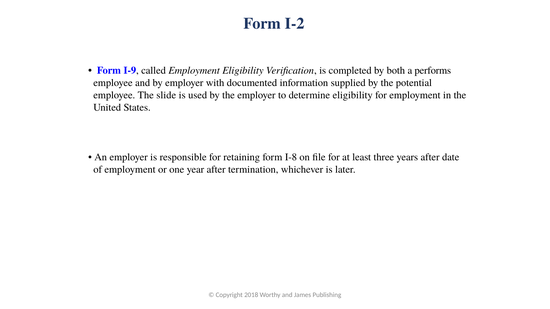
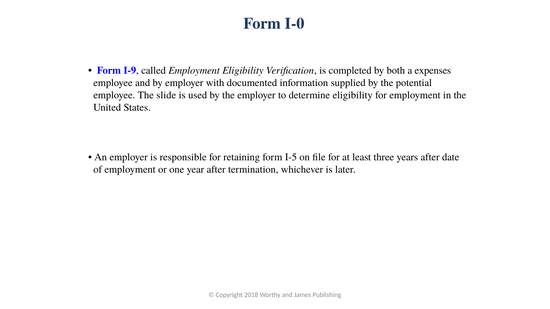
I-2: I-2 -> I-0
performs: performs -> expenses
I-8: I-8 -> I-5
